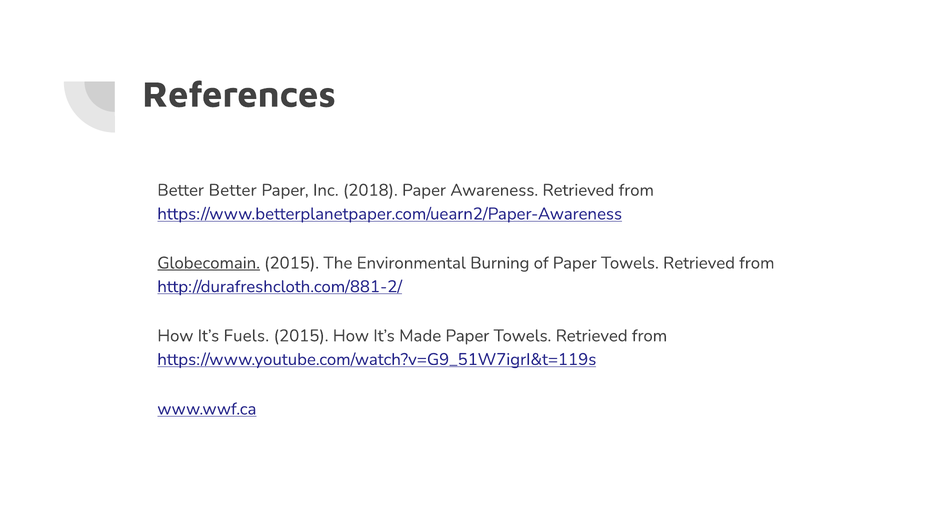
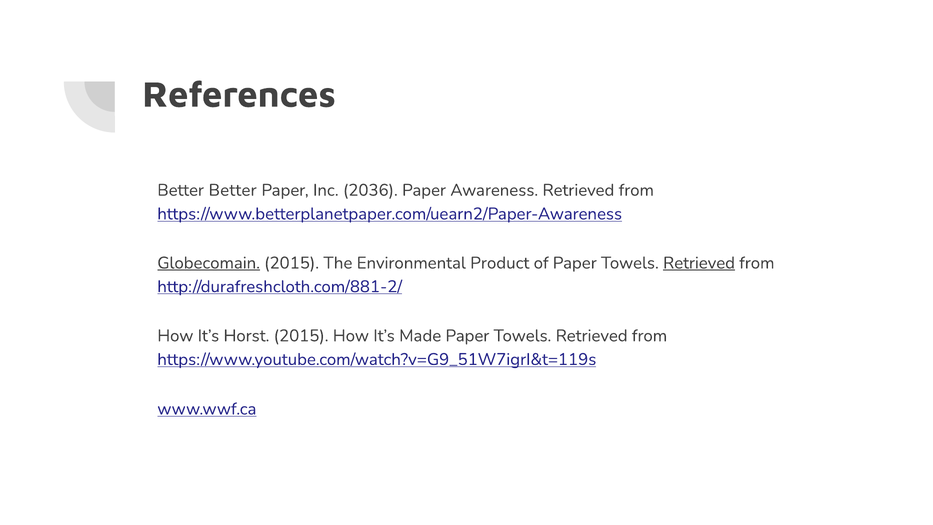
2018: 2018 -> 2036
Burning: Burning -> Product
Retrieved at (699, 263) underline: none -> present
Fuels: Fuels -> Horst
